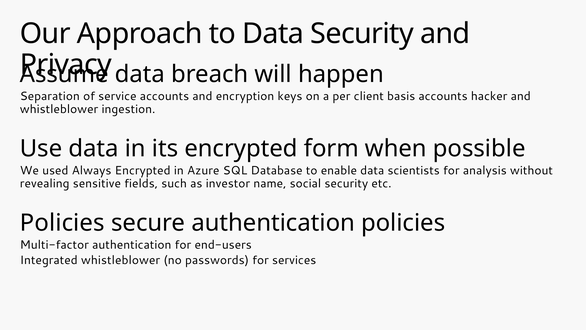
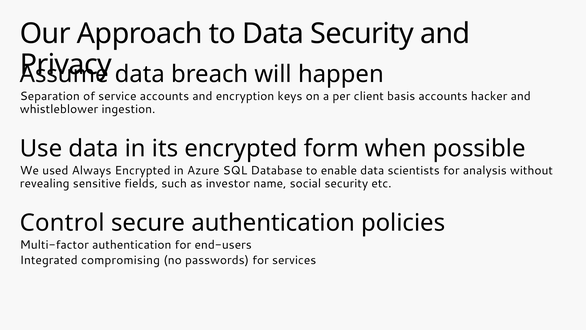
Policies at (62, 223): Policies -> Control
Integrated whistleblower: whistleblower -> compromising
